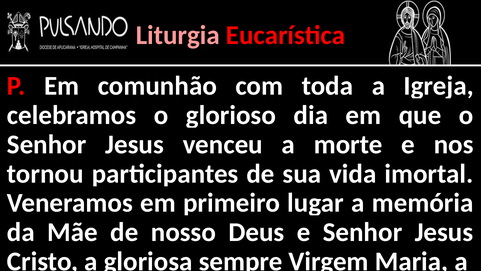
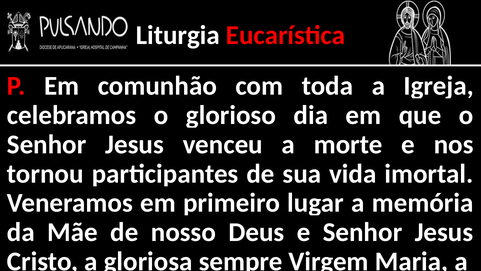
Liturgia colour: pink -> white
